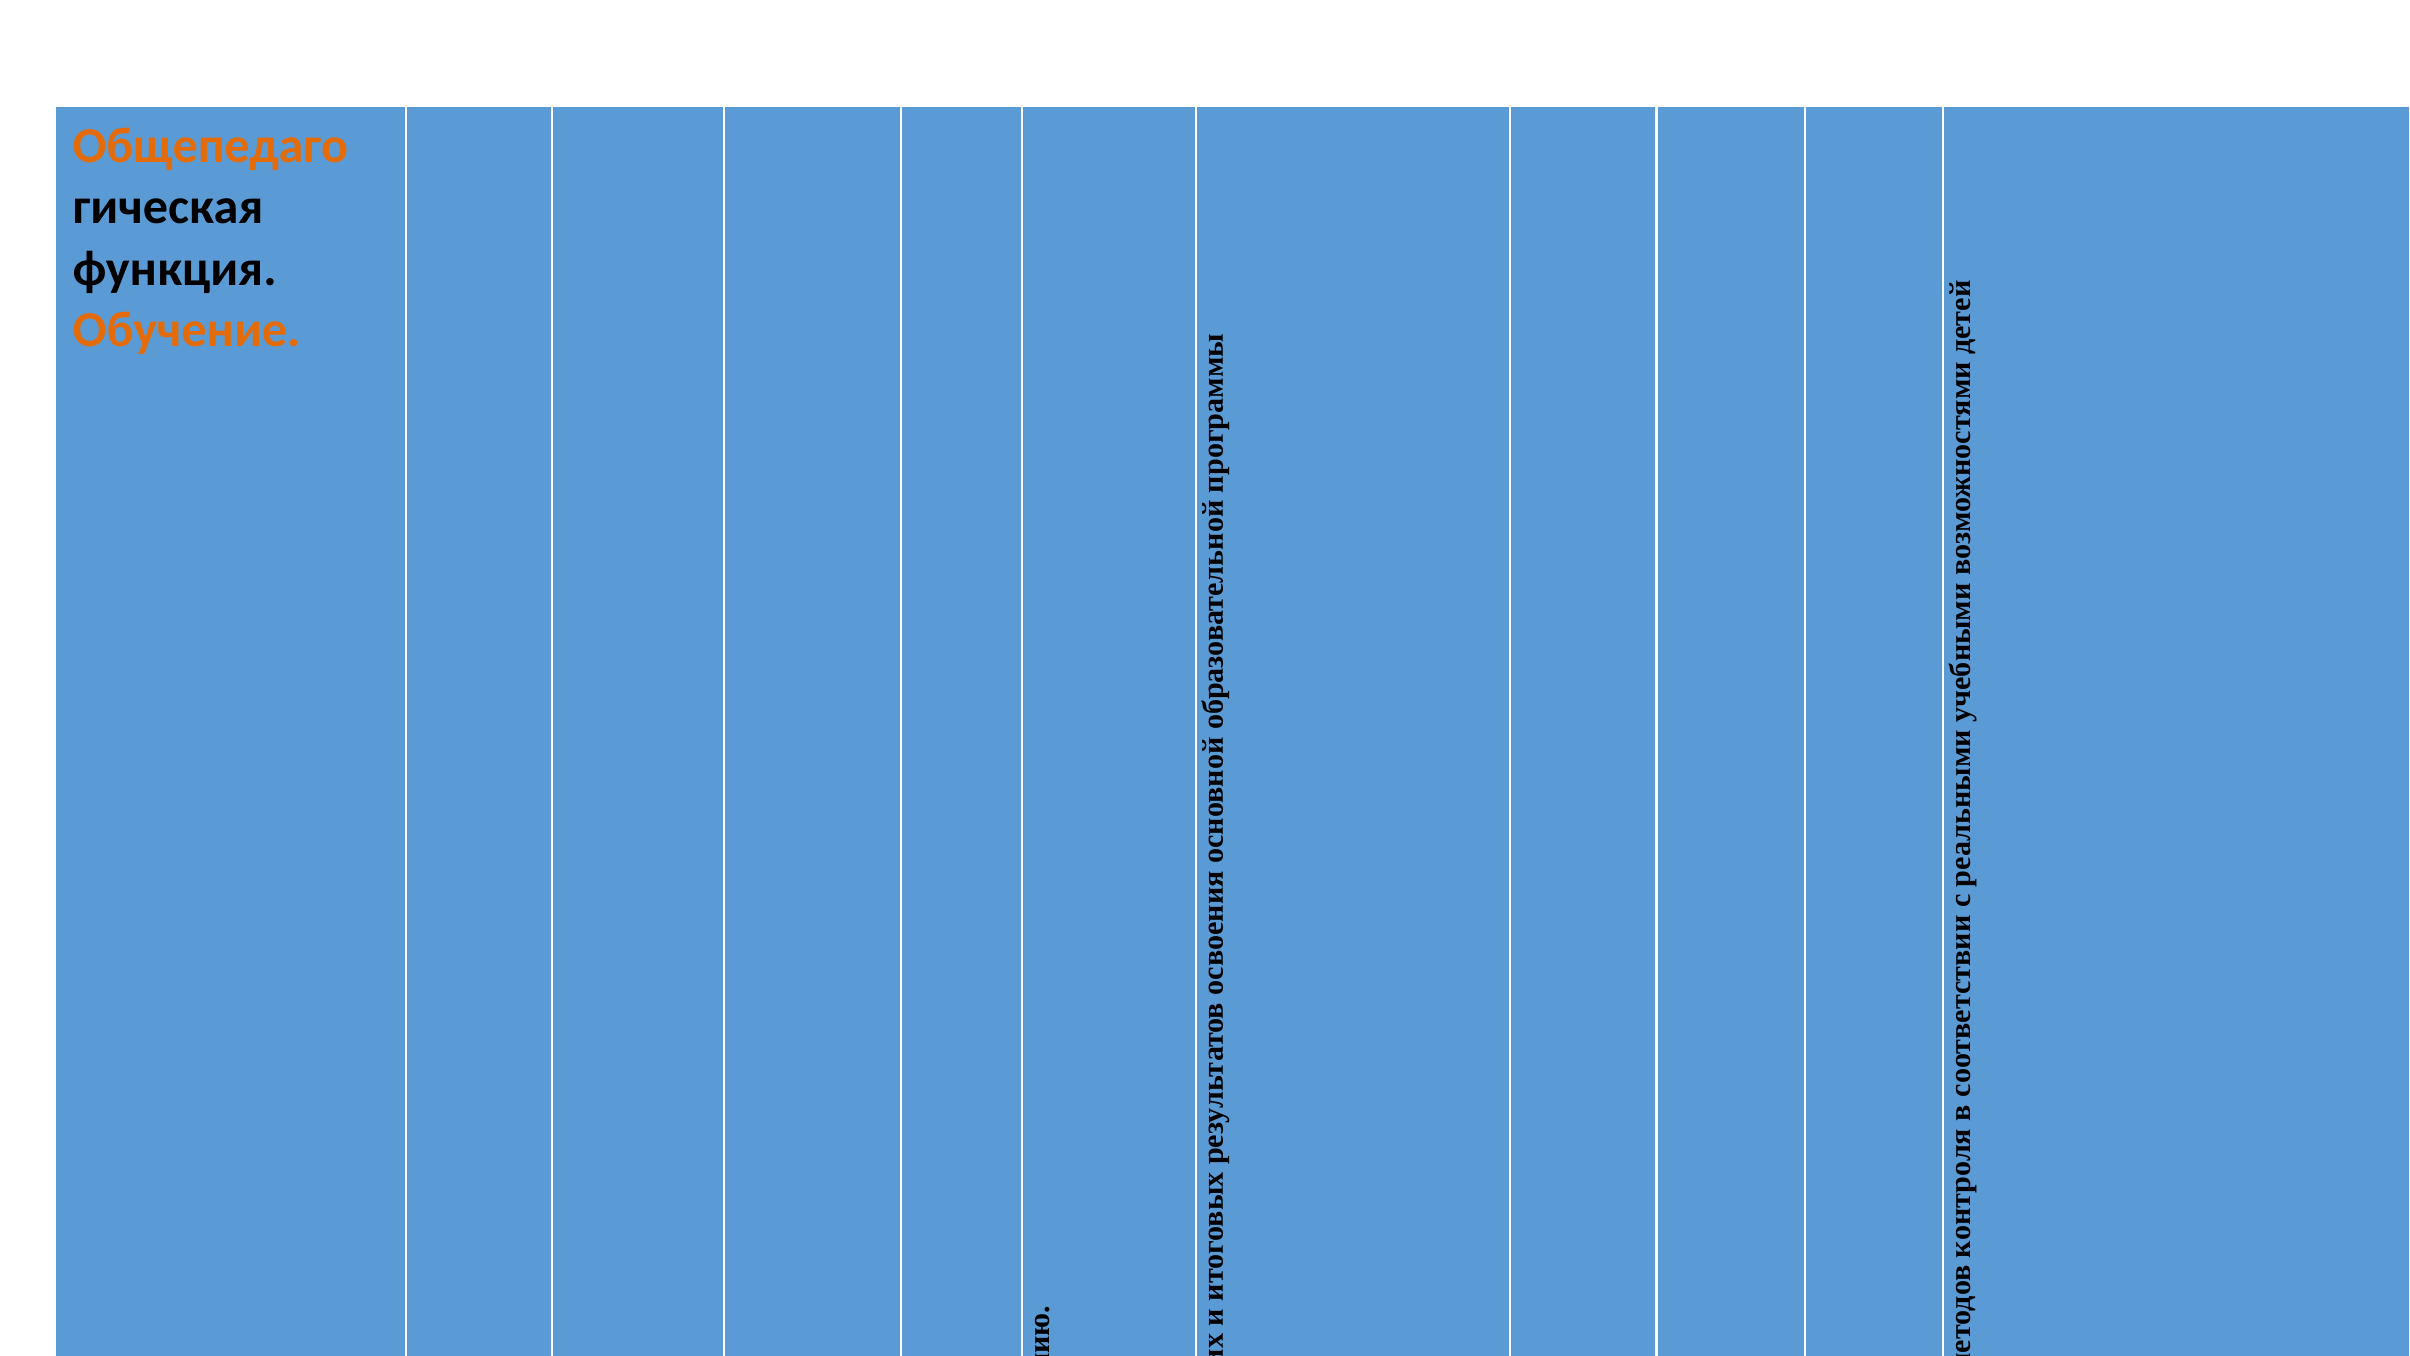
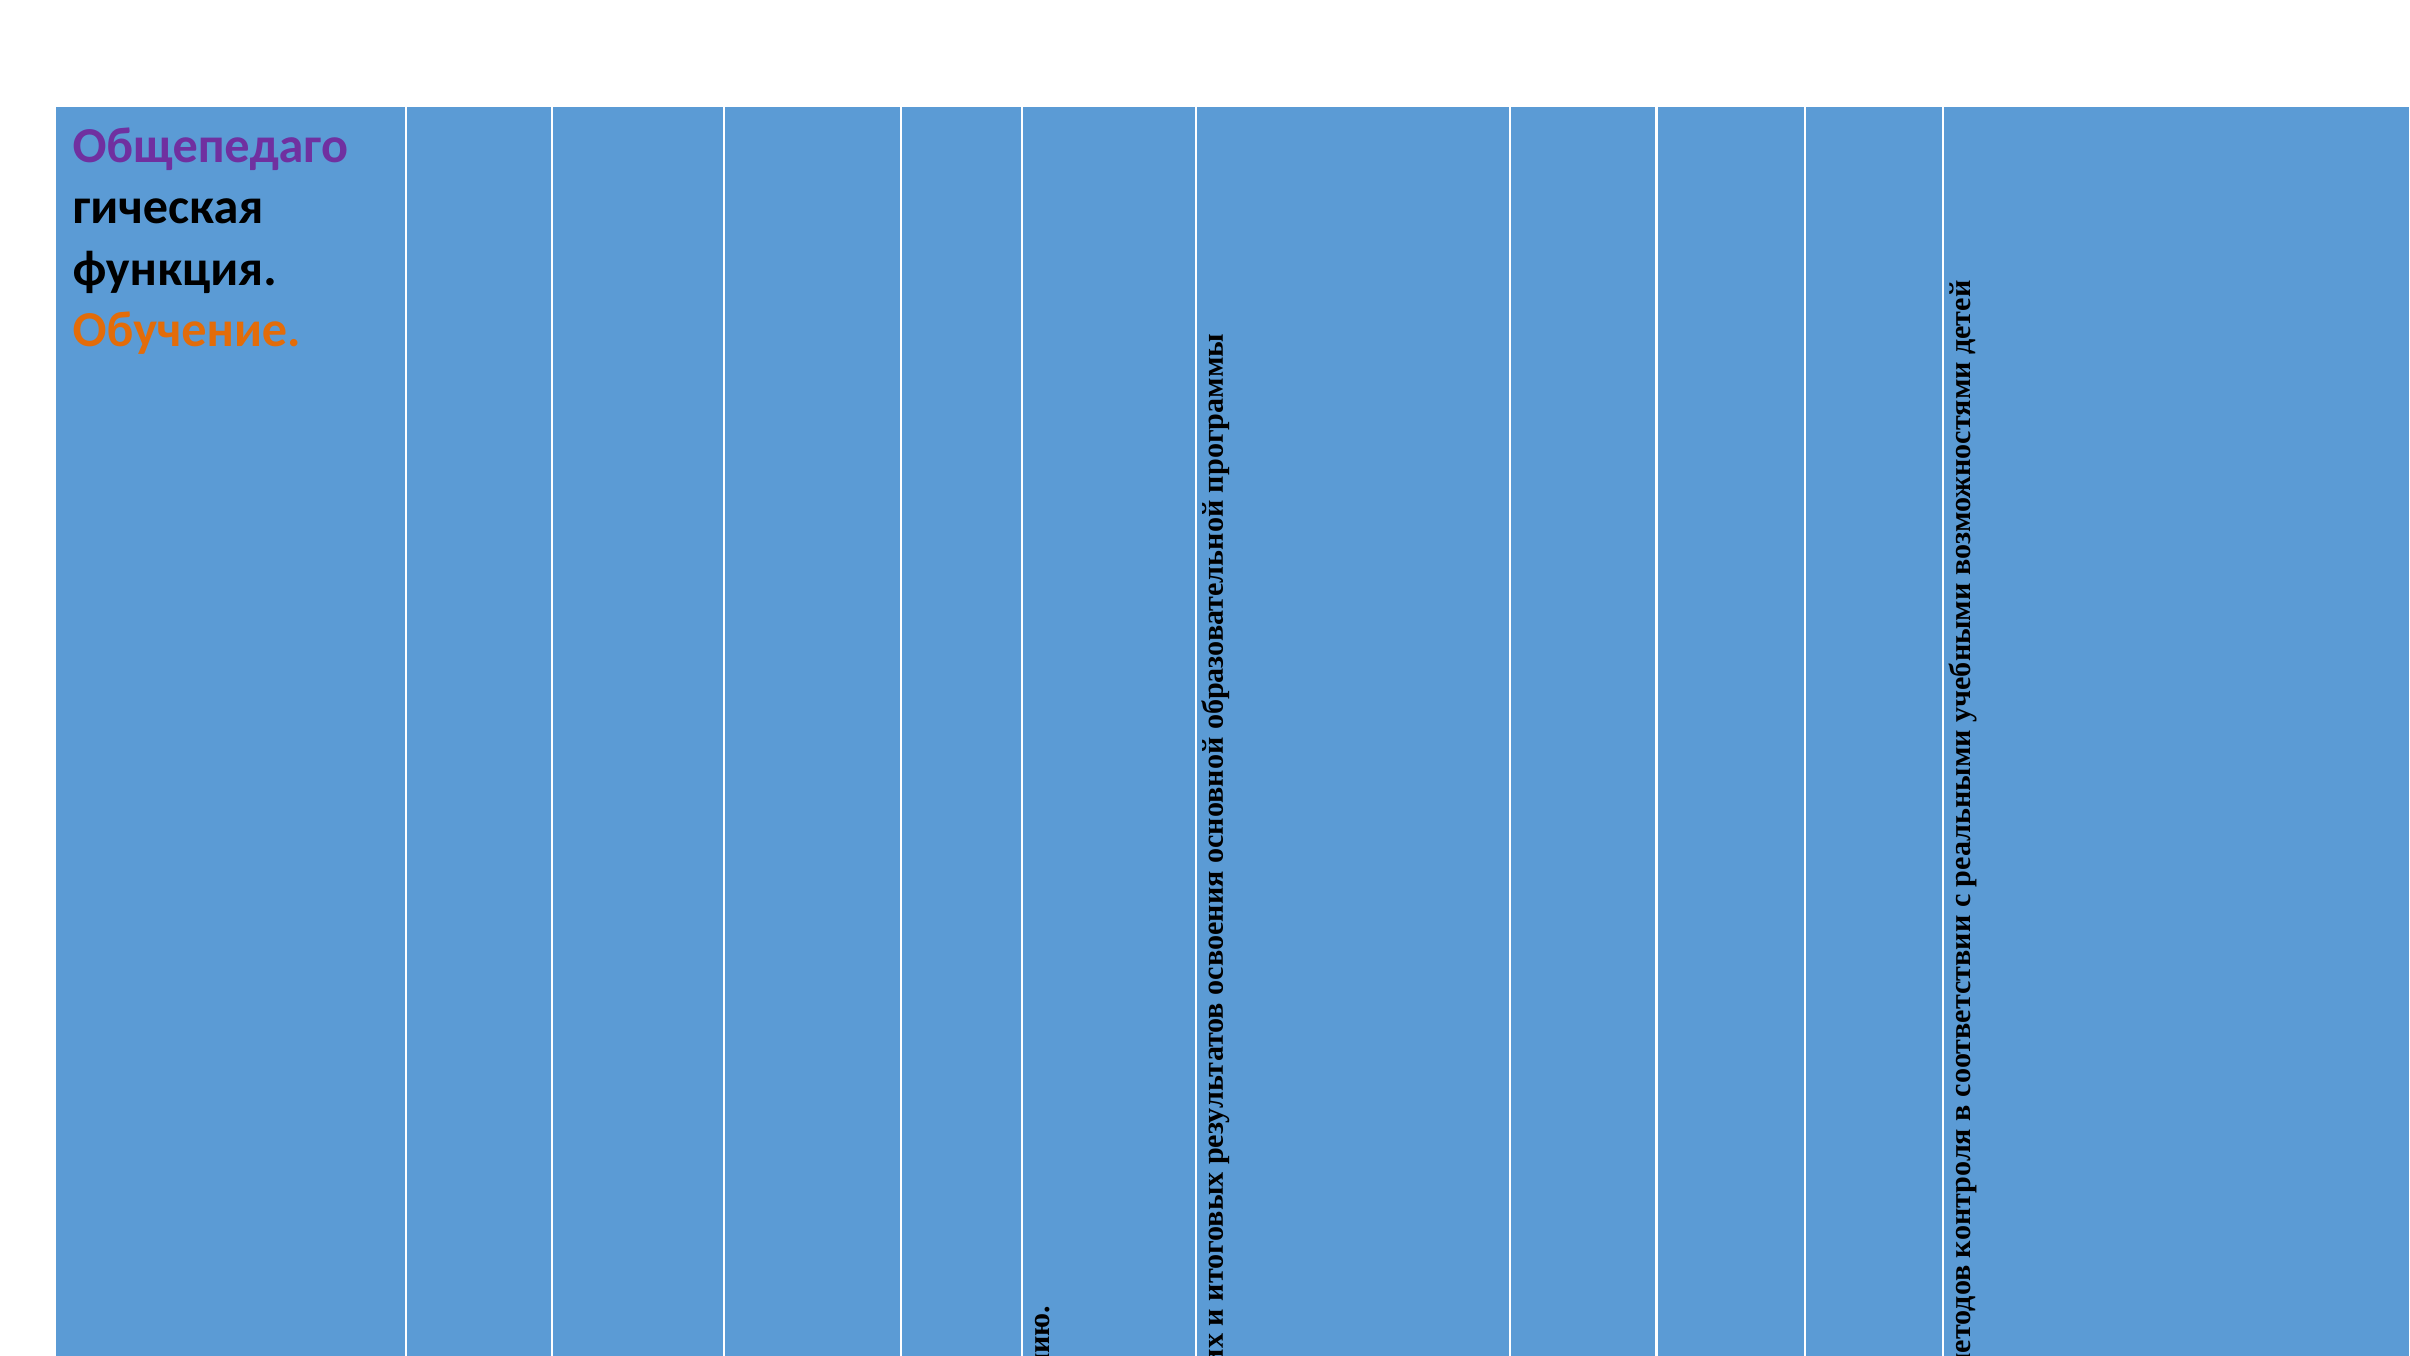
Общепедаго colour: orange -> purple
